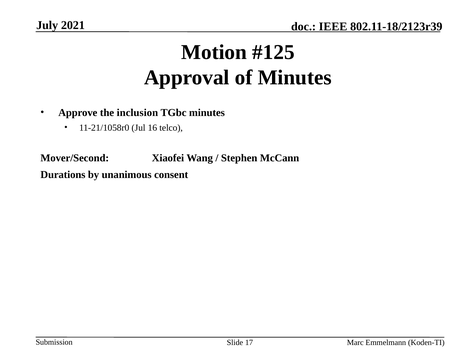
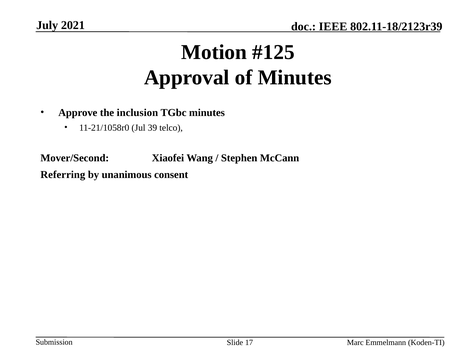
16: 16 -> 39
Durations: Durations -> Referring
